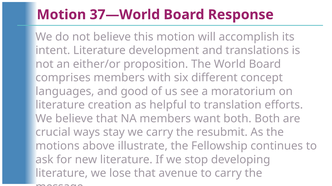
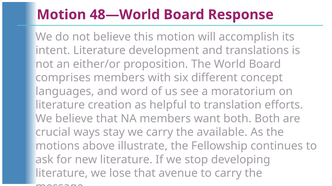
37—World: 37—World -> 48—World
good: good -> word
resubmit: resubmit -> available
